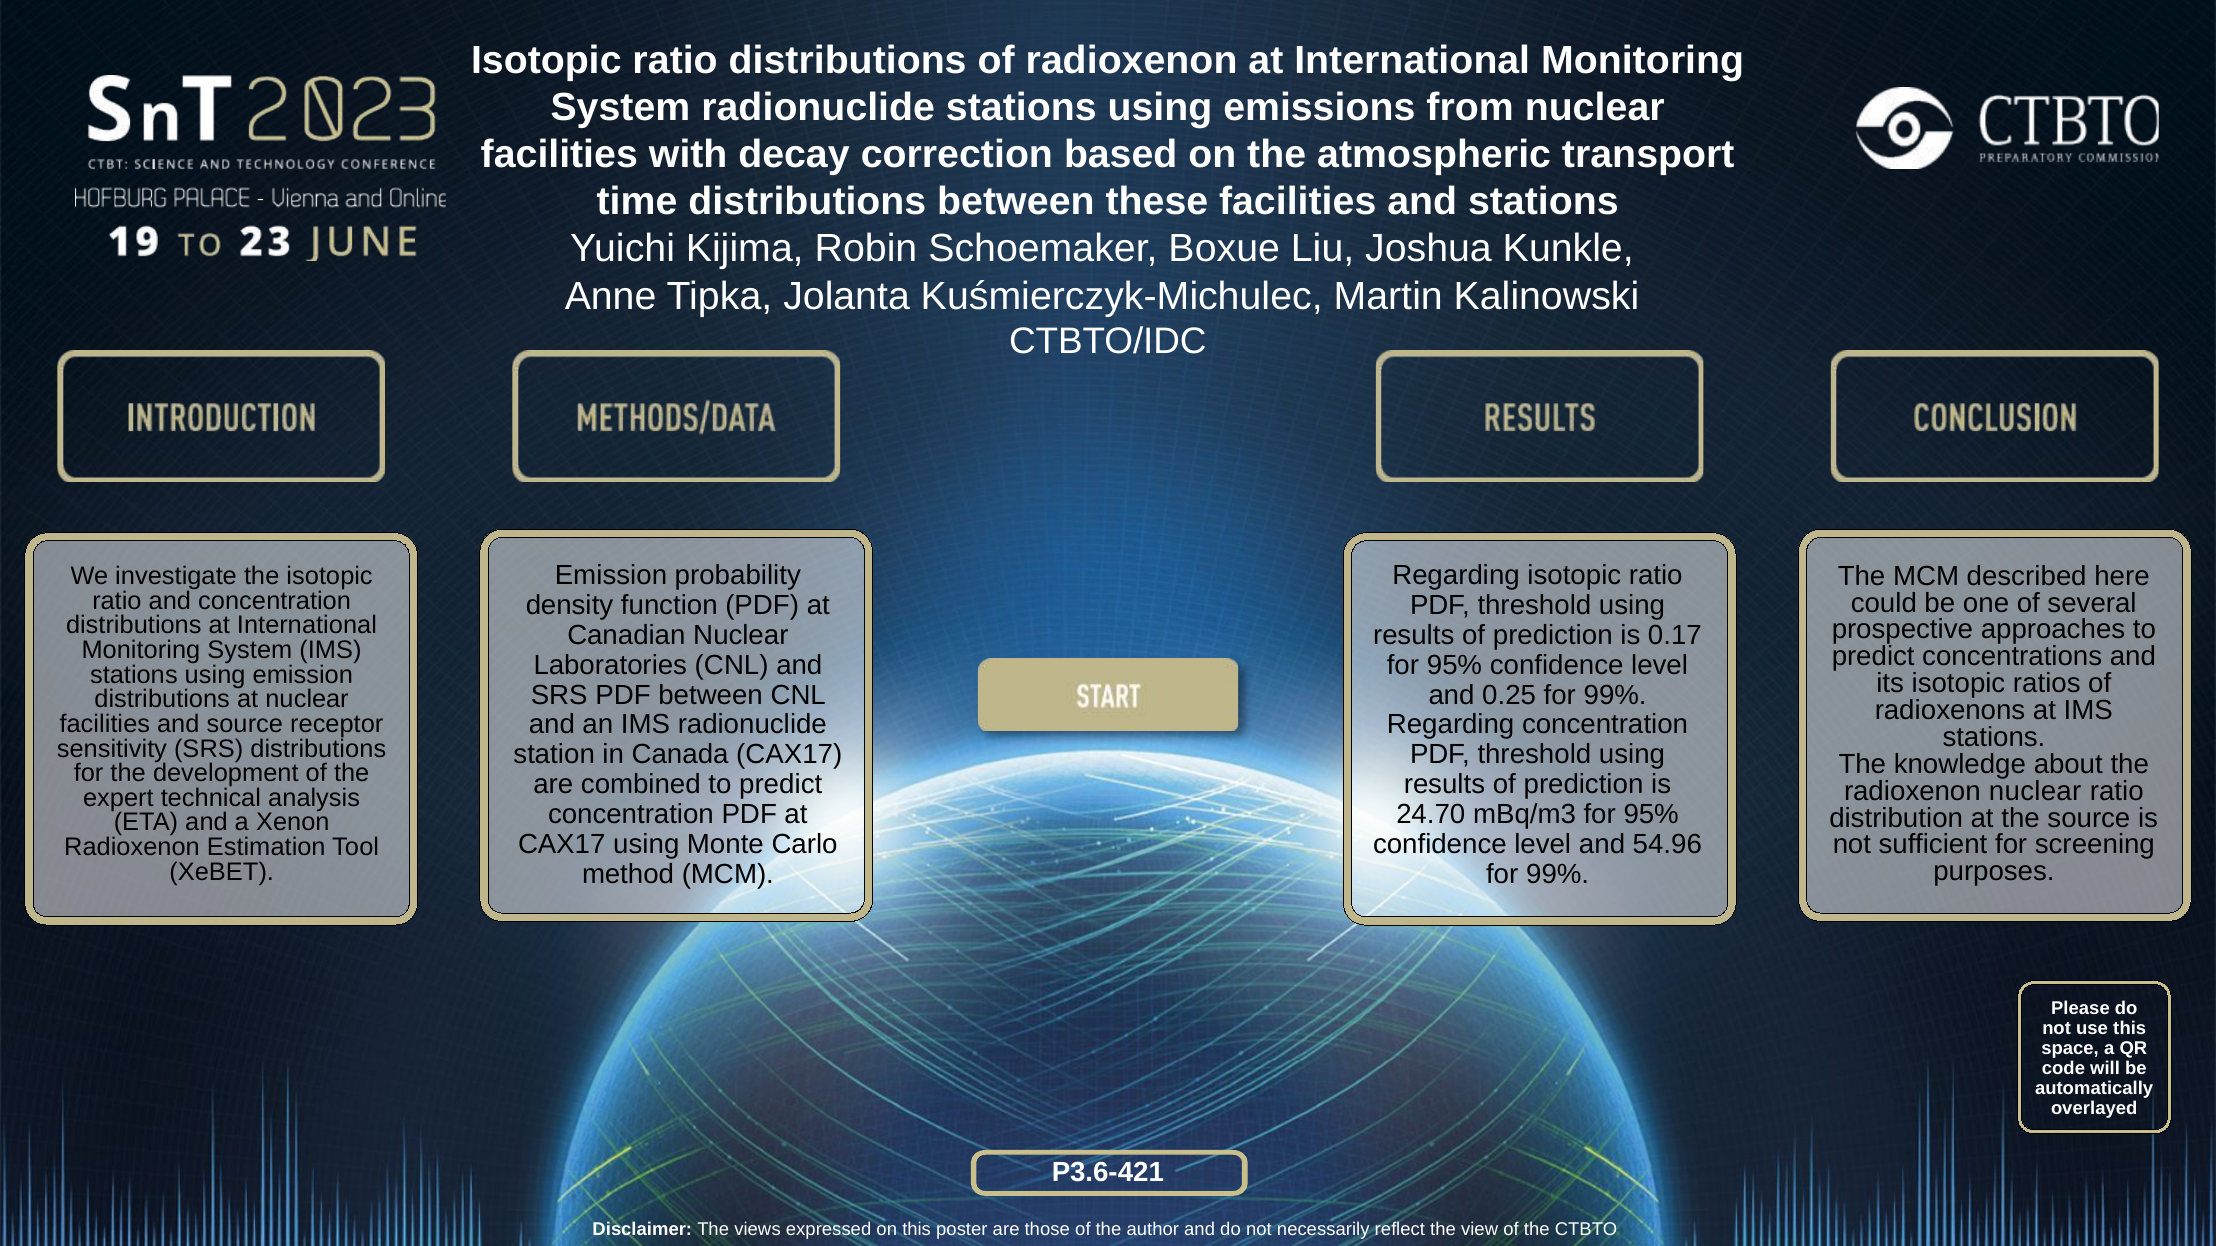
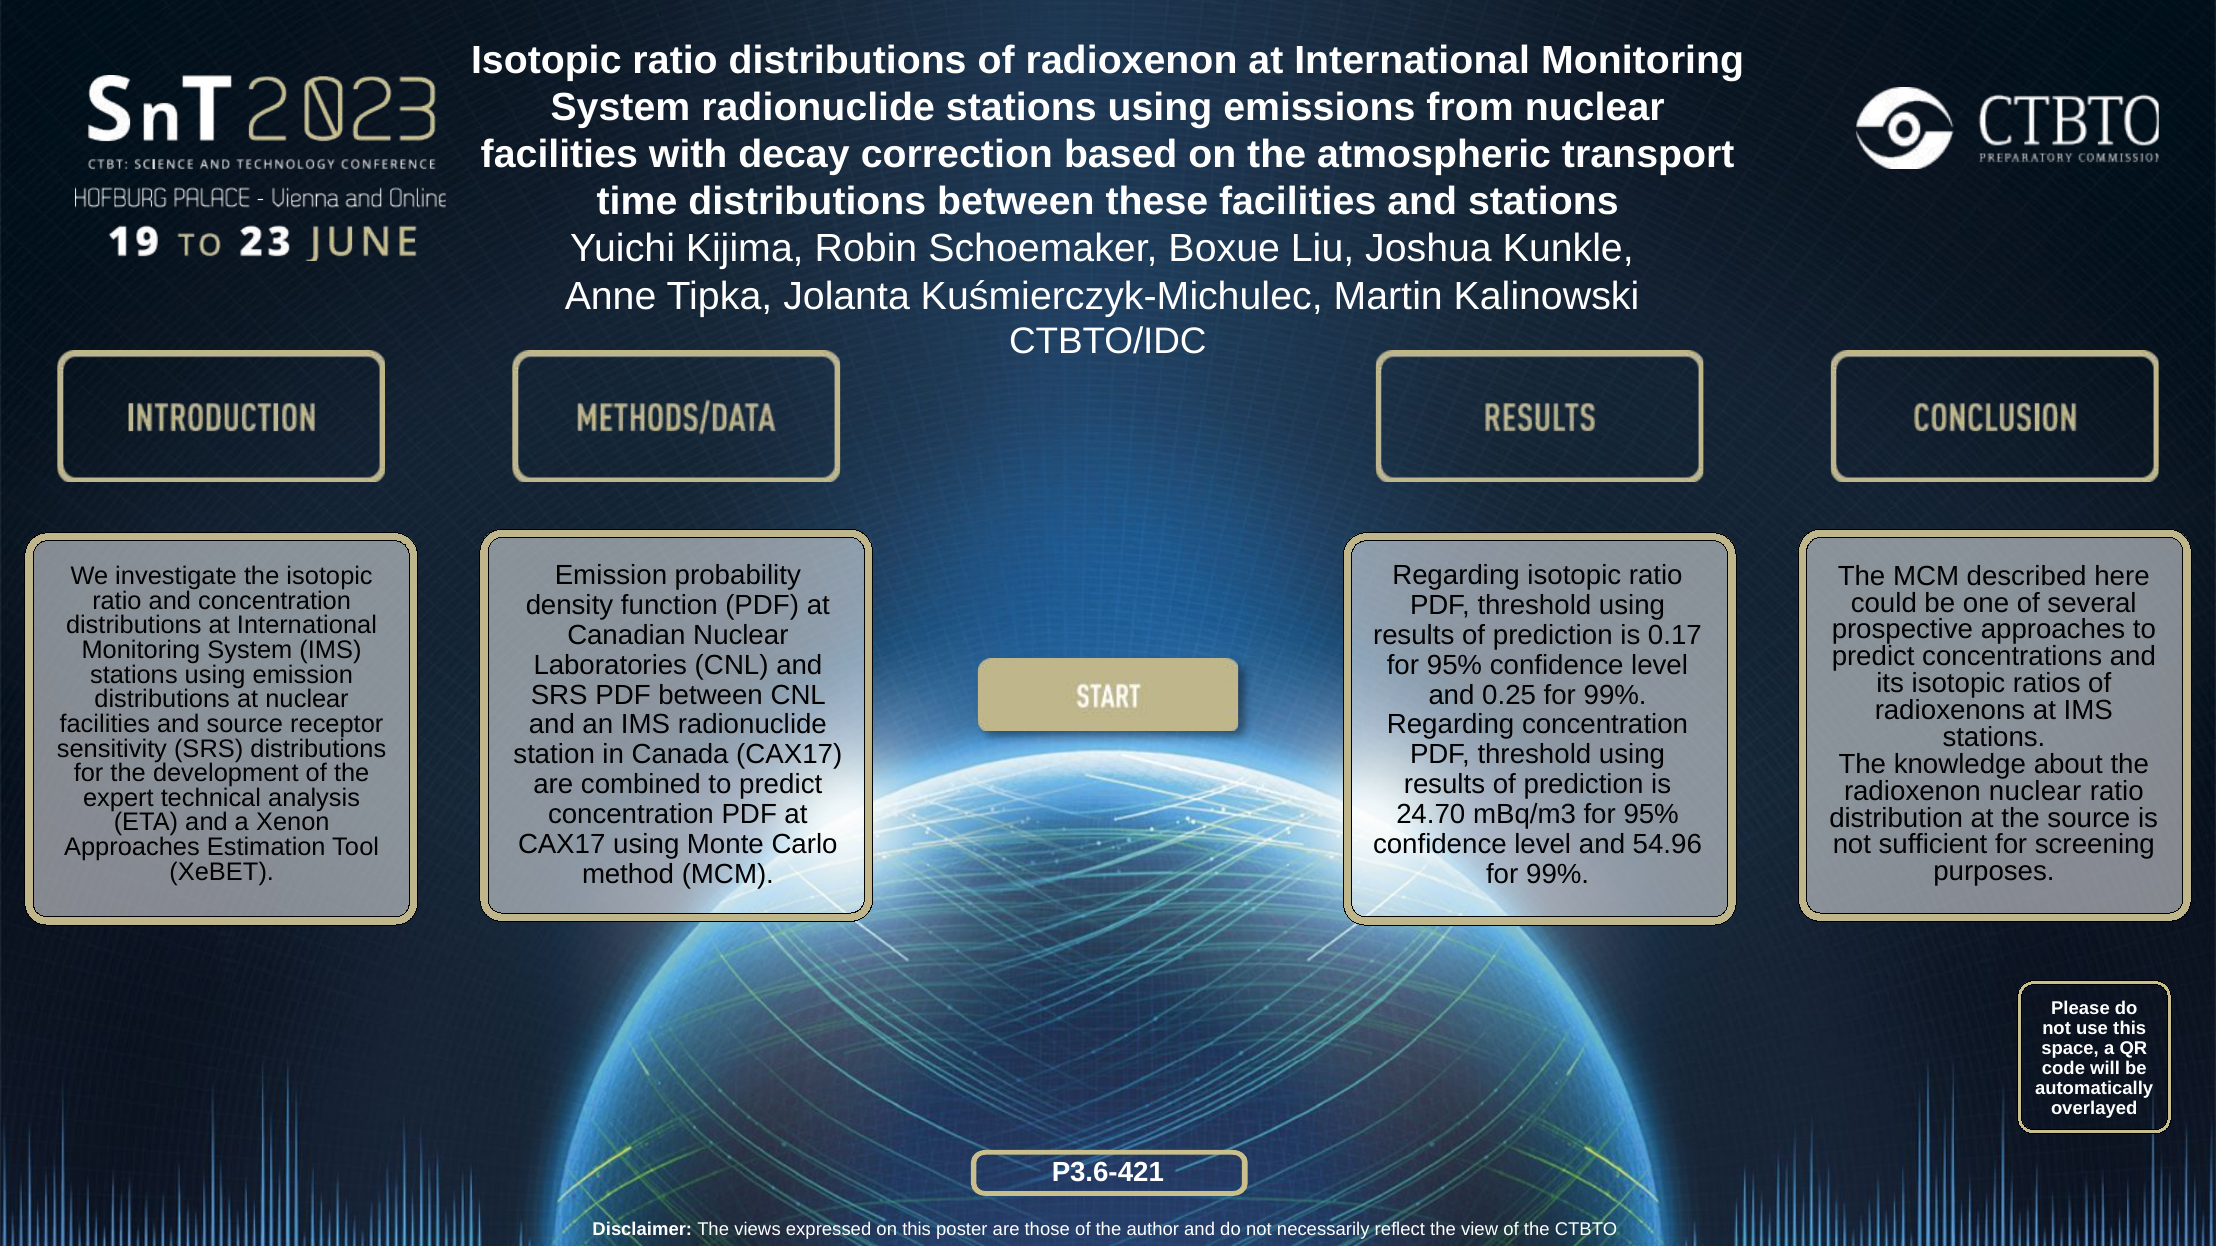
Radioxenon at (132, 848): Radioxenon -> Approaches
